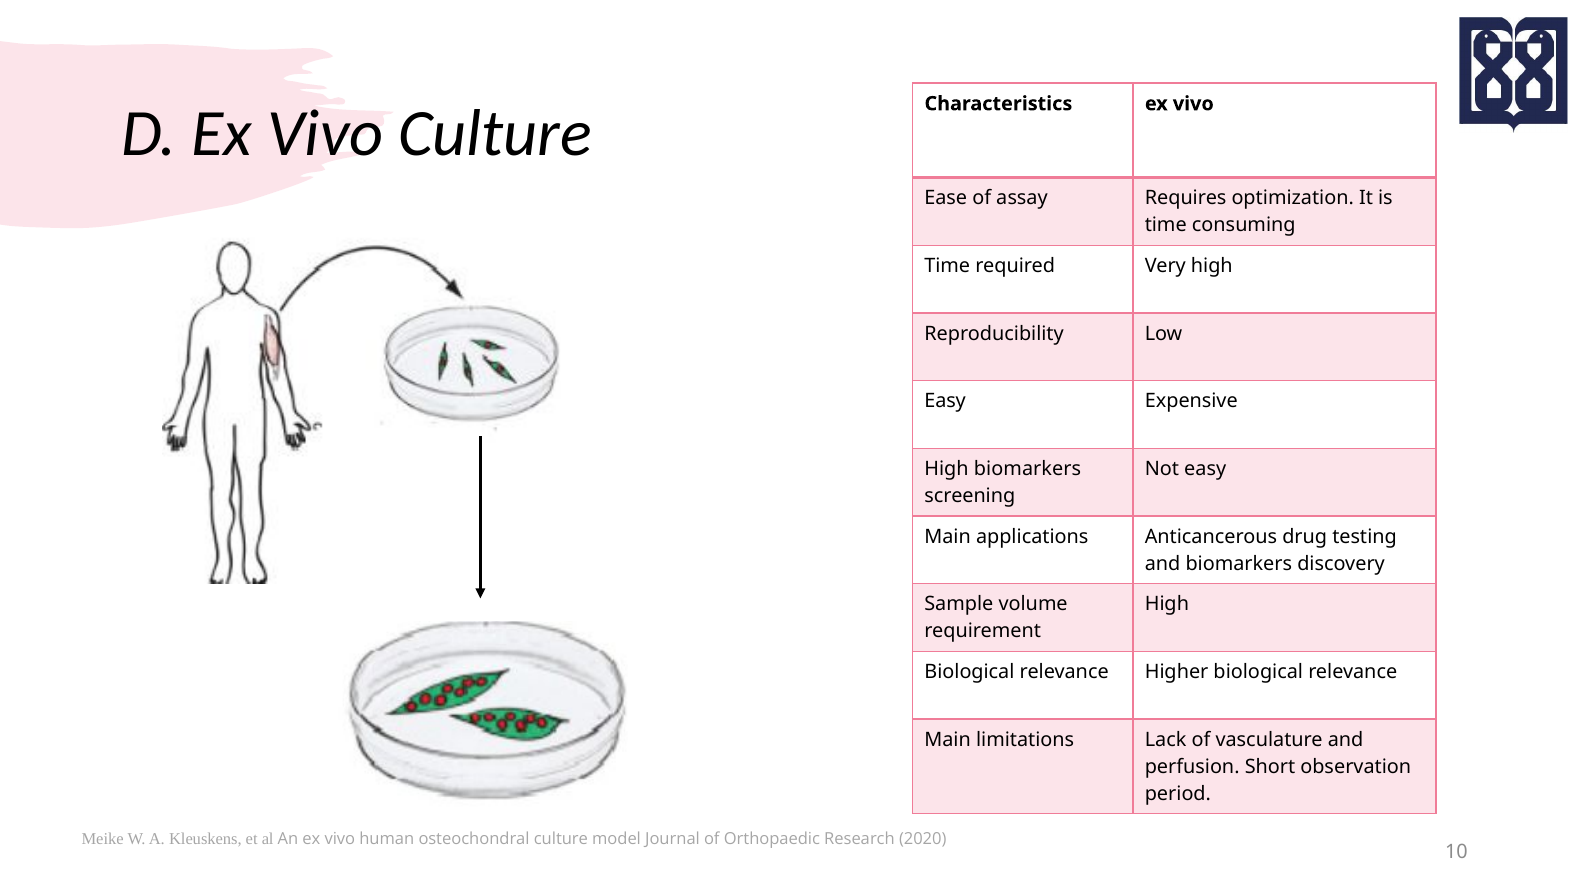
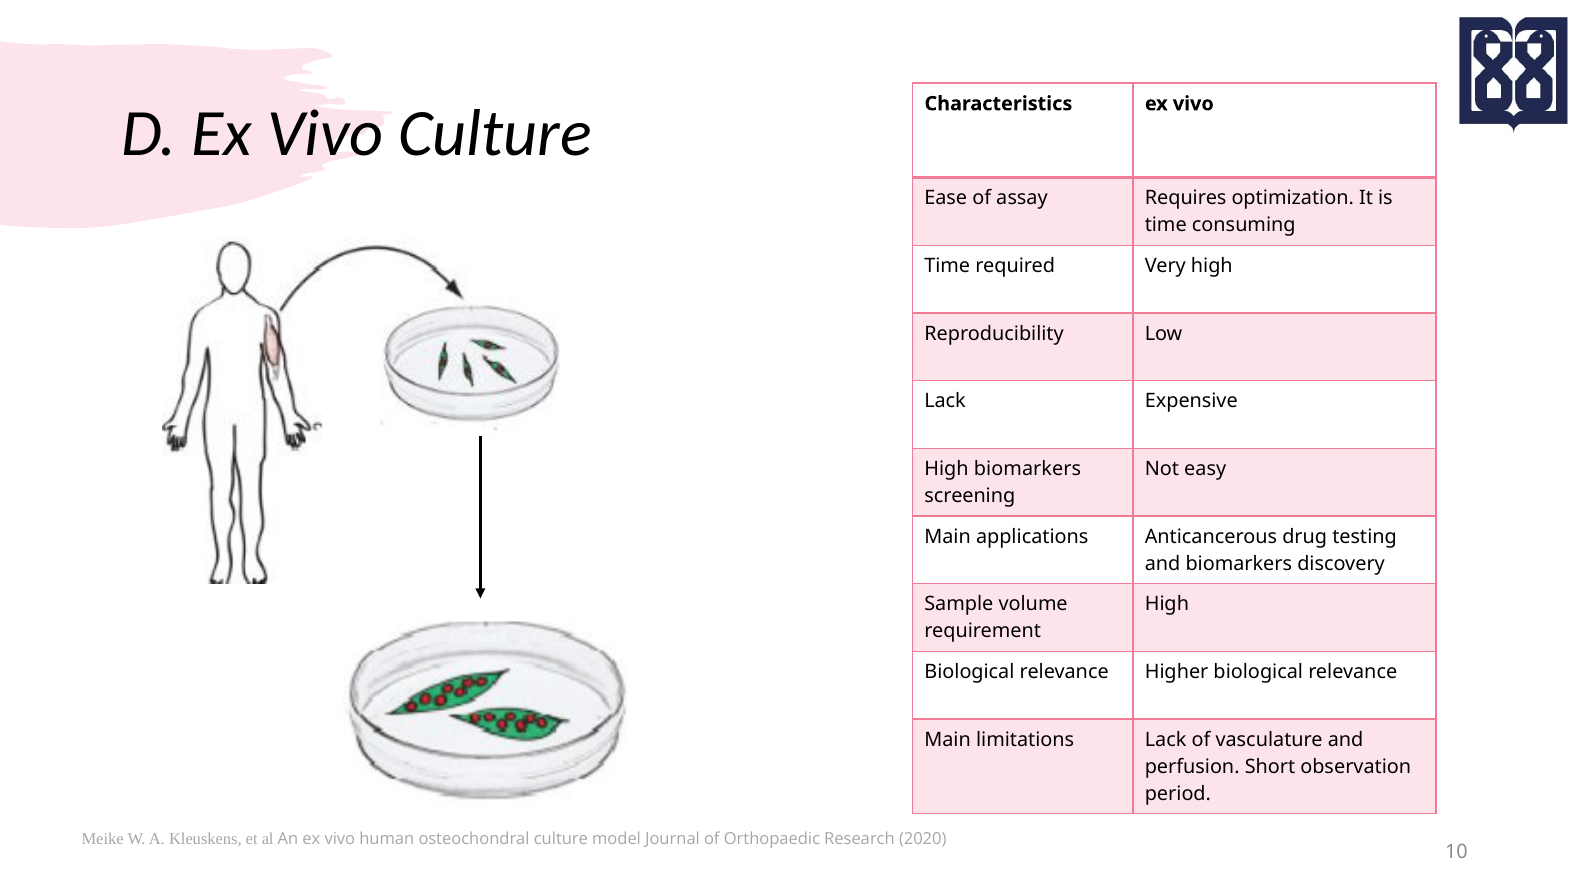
Easy at (945, 401): Easy -> Lack
